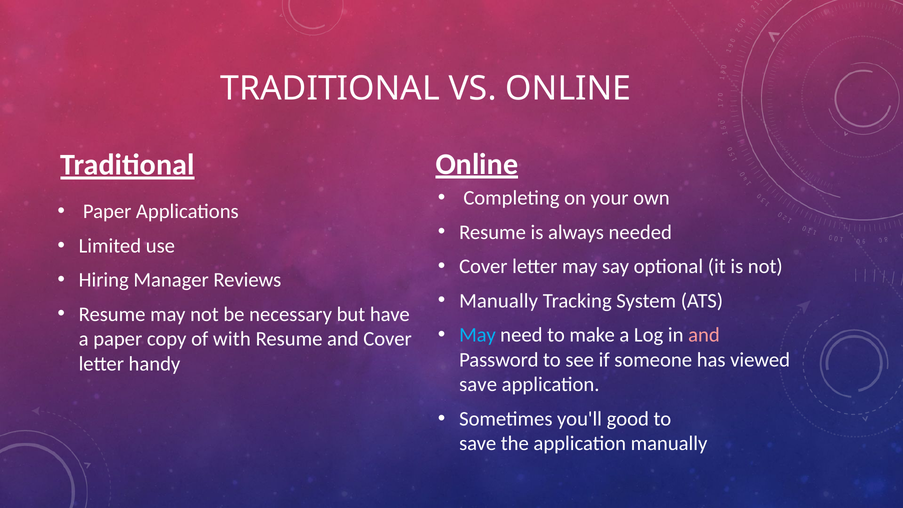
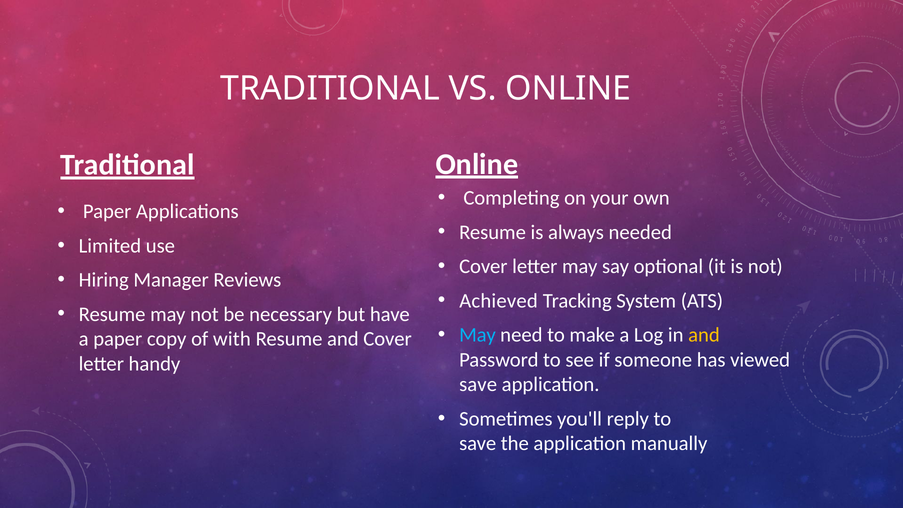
Manually at (499, 301): Manually -> Achieved
and at (704, 335) colour: pink -> yellow
good: good -> reply
